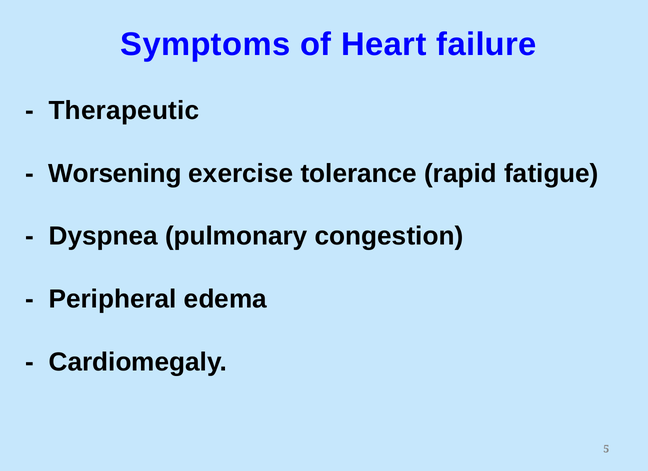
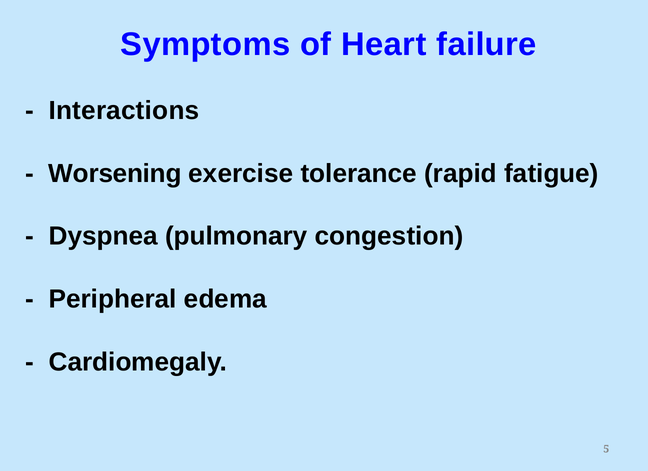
Therapeutic: Therapeutic -> Interactions
